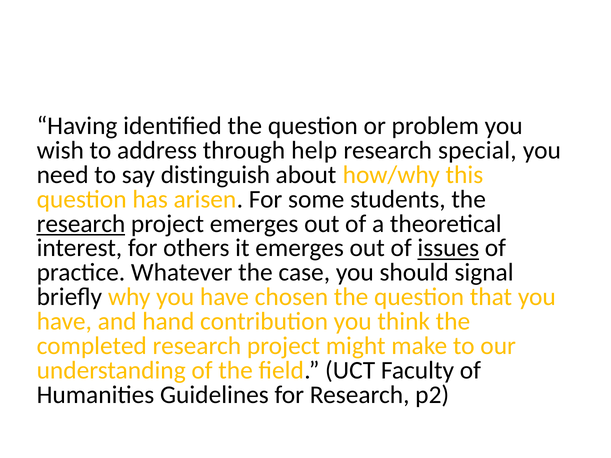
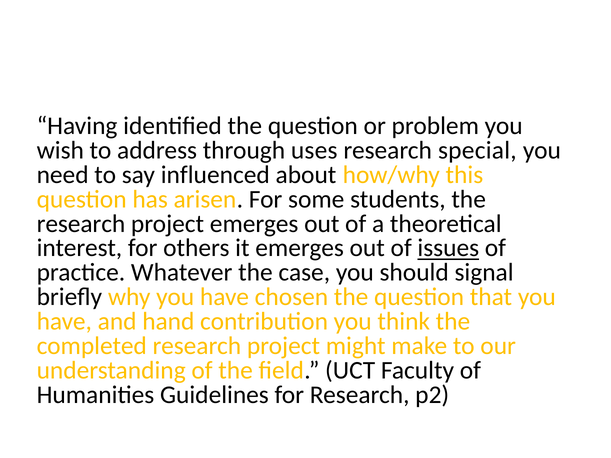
help: help -> uses
distinguish: distinguish -> influenced
research at (81, 224) underline: present -> none
